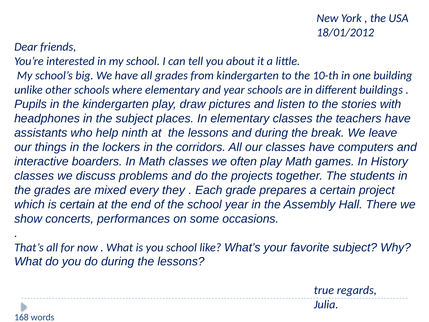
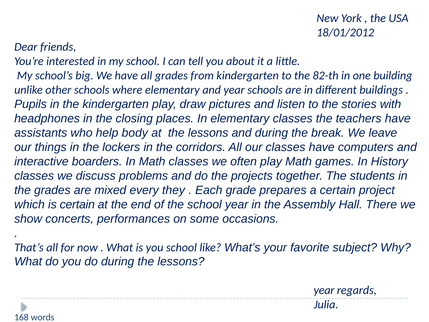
10-th: 10-th -> 82-th
the subject: subject -> closing
ninth: ninth -> body
true at (324, 290): true -> year
